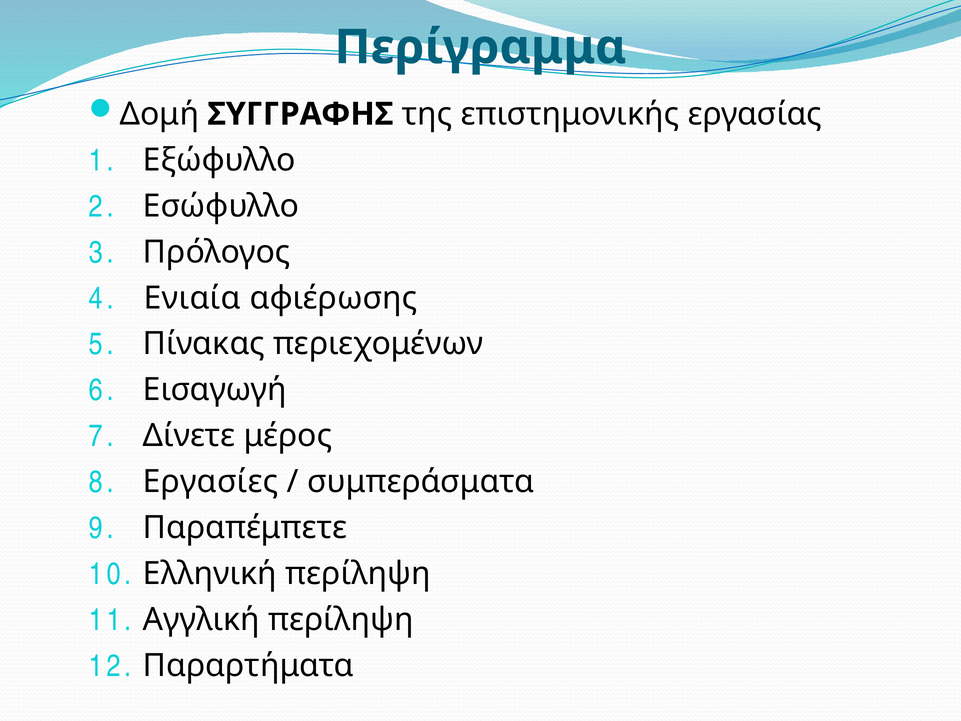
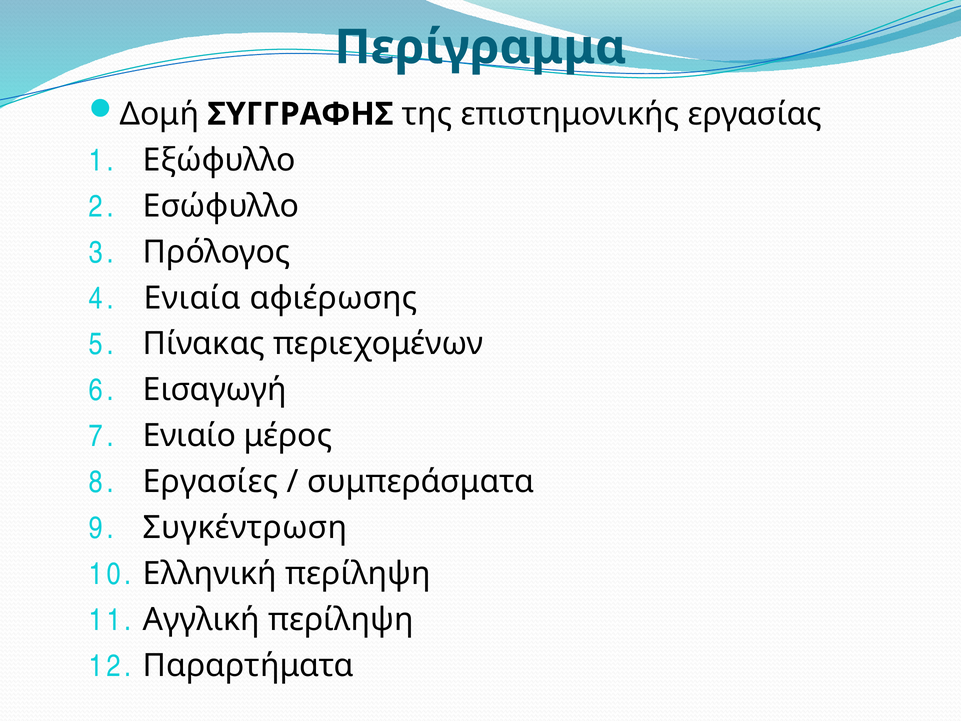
Δίνετε: Δίνετε -> Ενιαίο
Παραπέμπετε: Παραπέμπετε -> Συγκέντρωση
